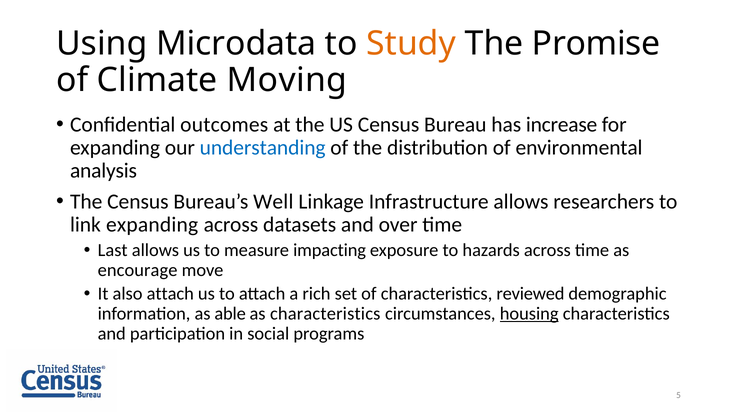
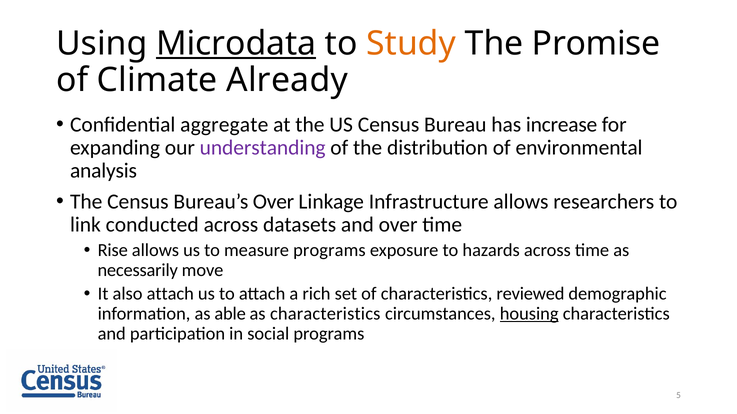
Microdata underline: none -> present
Moving: Moving -> Already
outcomes: outcomes -> aggregate
understanding colour: blue -> purple
Bureau’s Well: Well -> Over
link expanding: expanding -> conducted
Last: Last -> Rise
measure impacting: impacting -> programs
encourage: encourage -> necessarily
